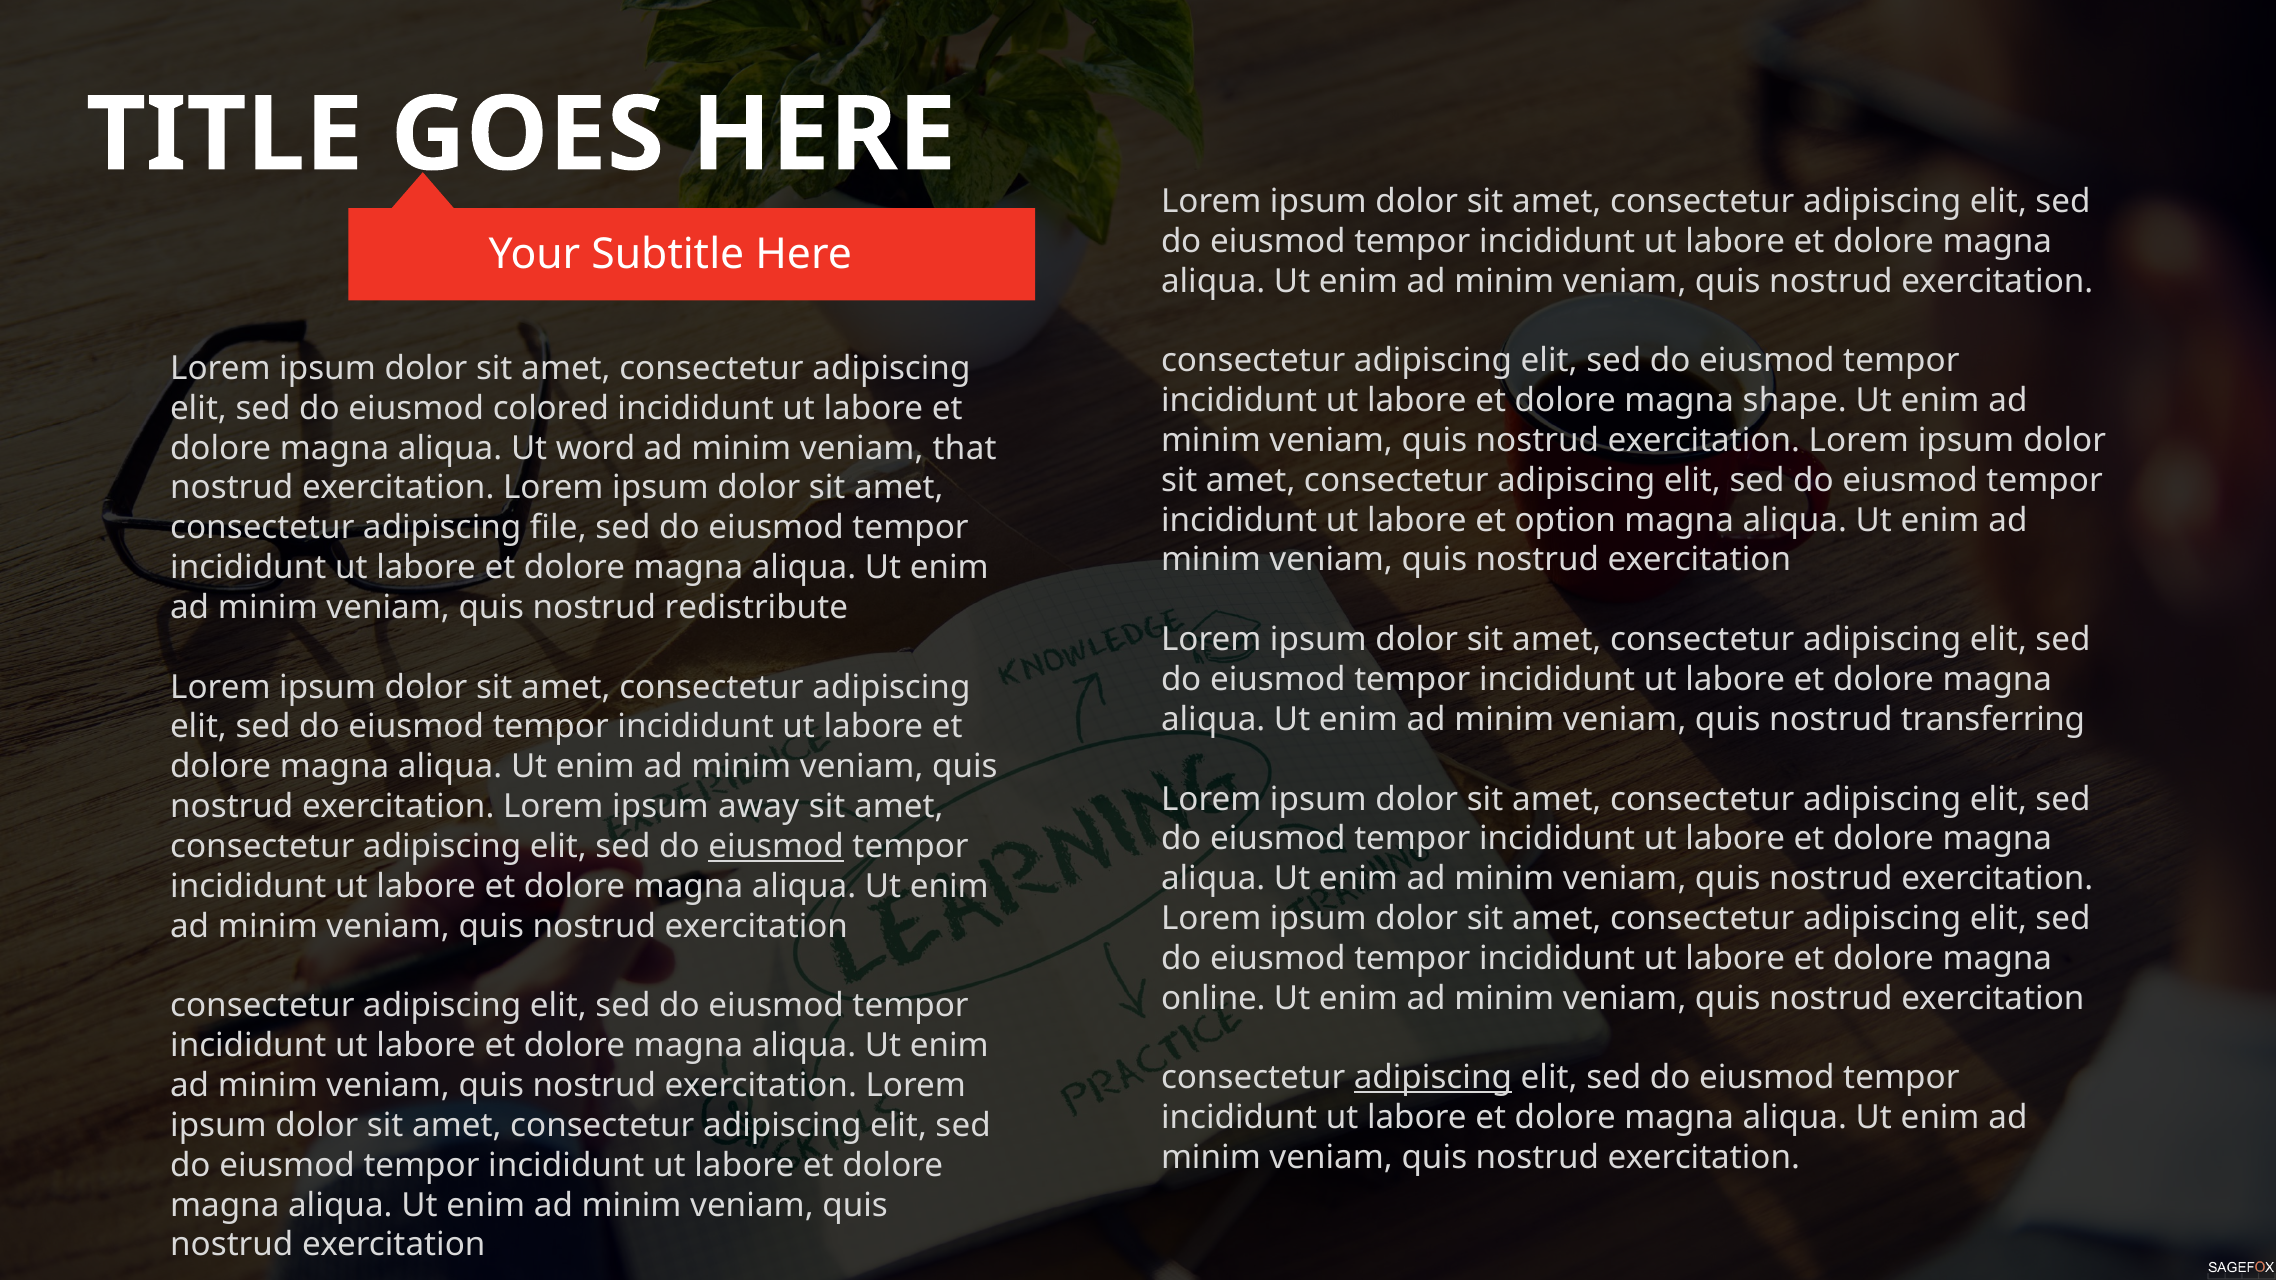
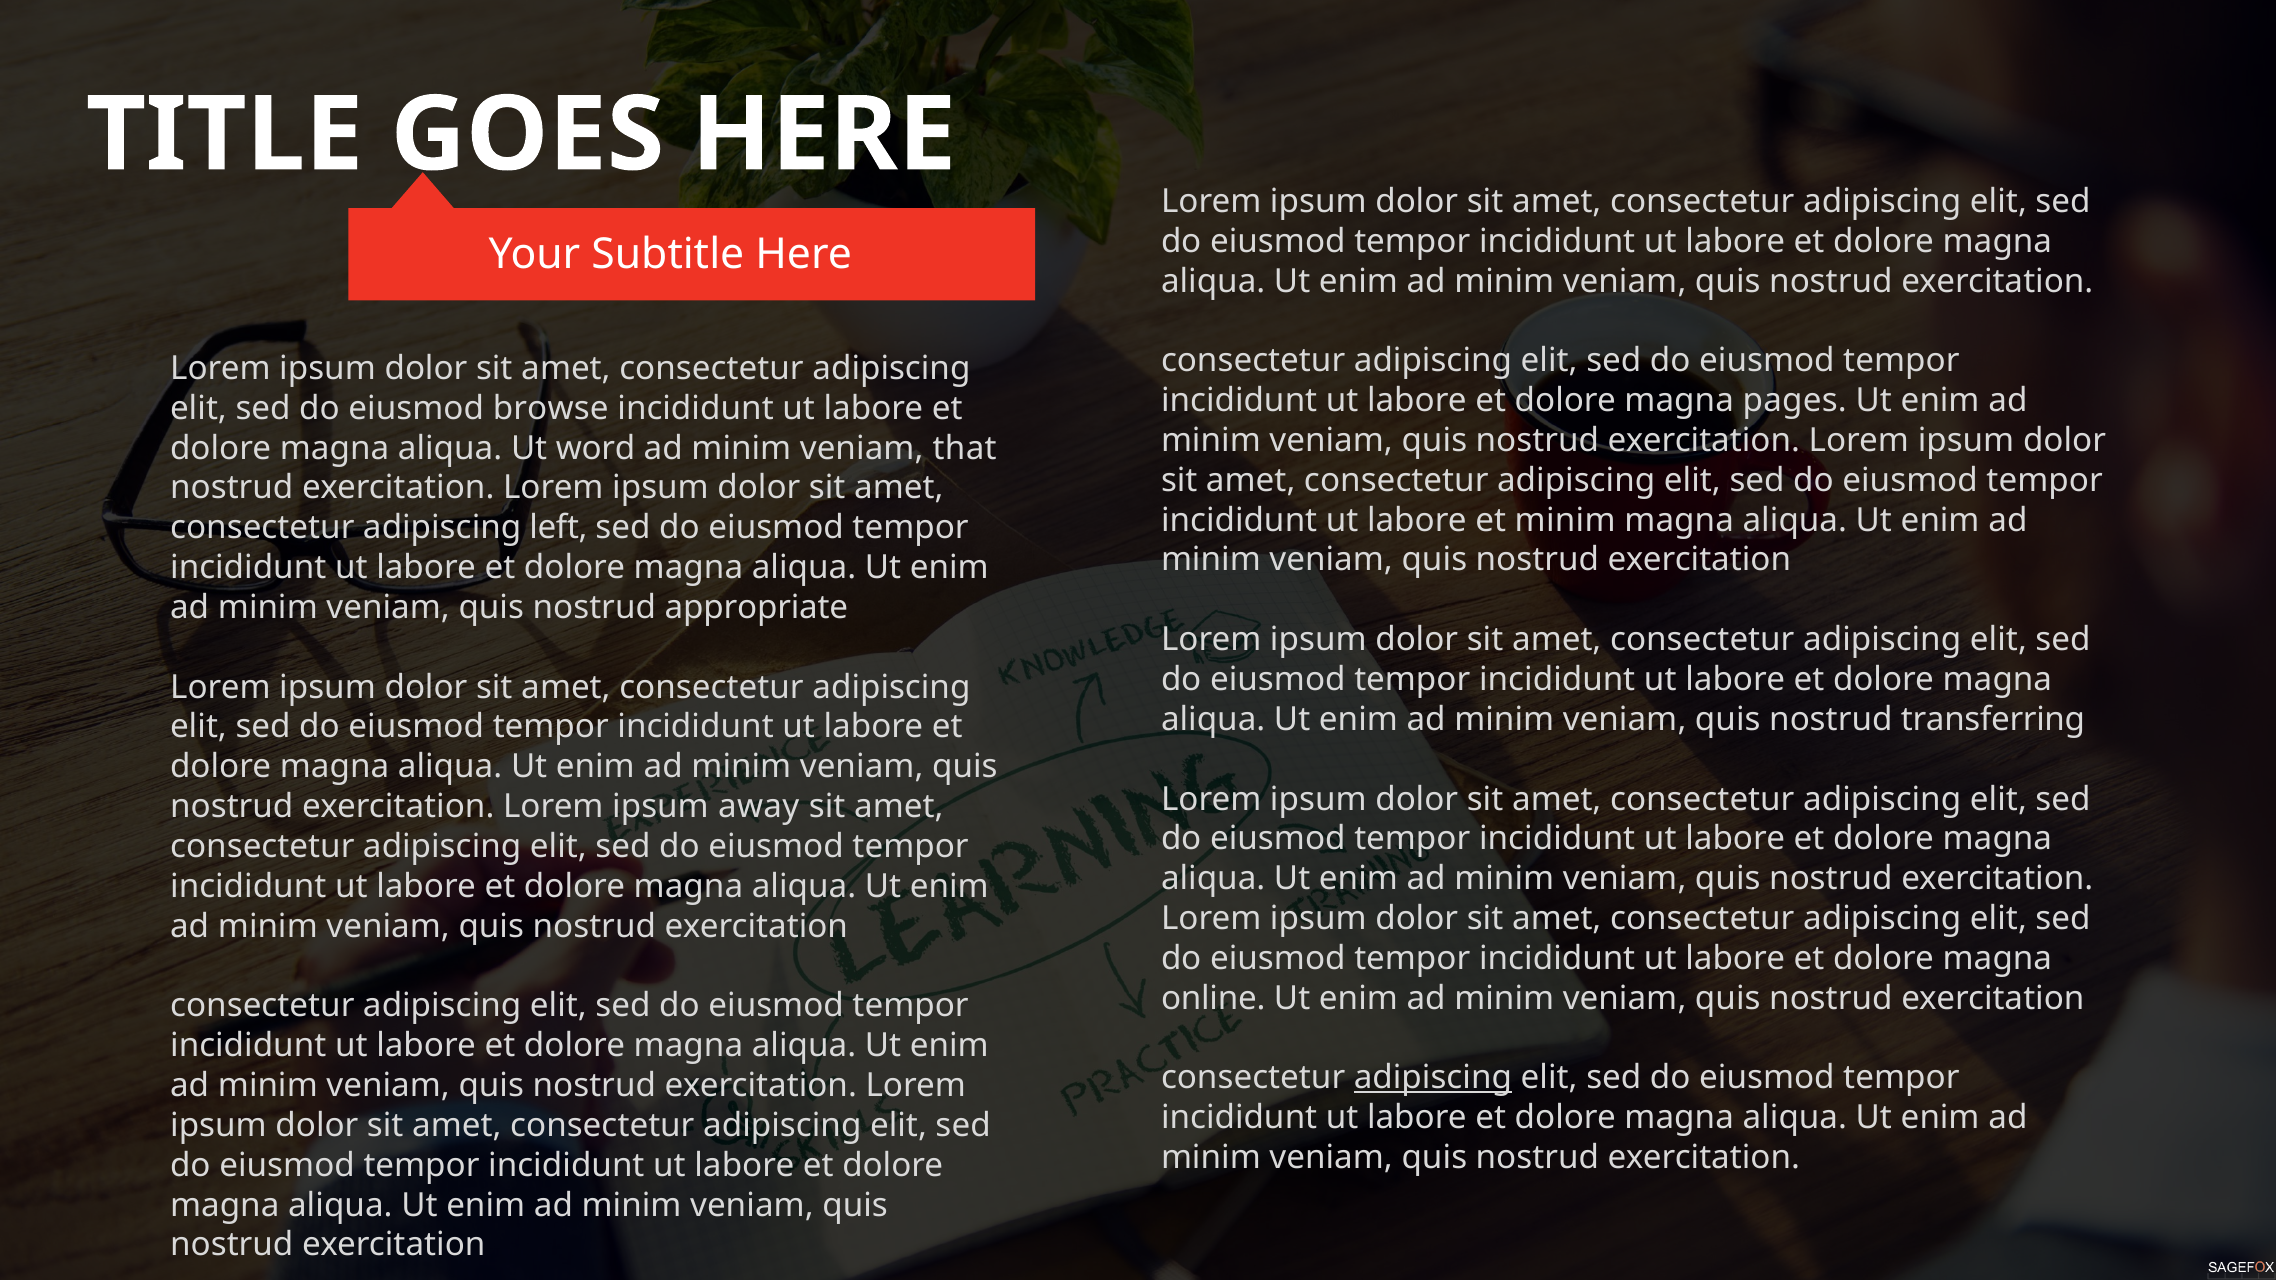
shape: shape -> pages
colored: colored -> browse
et option: option -> minim
file: file -> left
redistribute: redistribute -> appropriate
eiusmod at (776, 847) underline: present -> none
